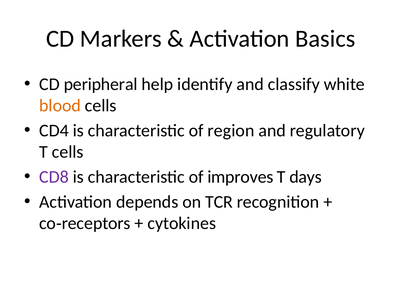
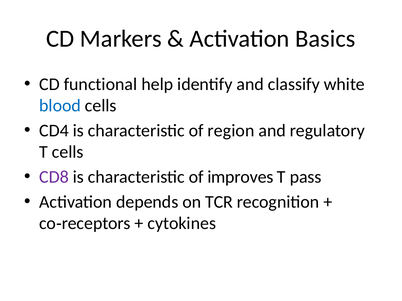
peripheral: peripheral -> functional
blood colour: orange -> blue
days: days -> pass
